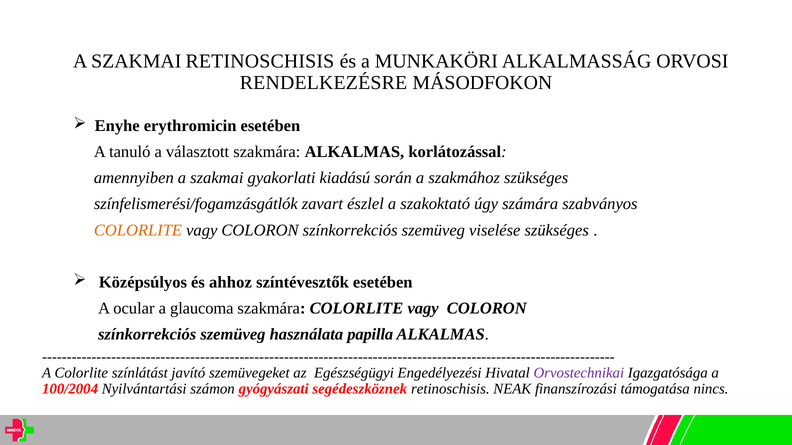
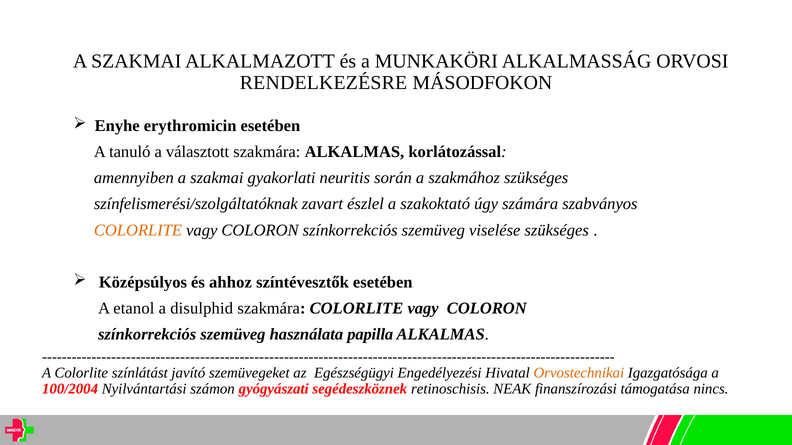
SZAKMAI RETINOSCHISIS: RETINOSCHISIS -> ALKALMAZOTT
kiadású: kiadású -> neuritis
színfelismerési/fogamzásgátlók: színfelismerési/fogamzásgátlók -> színfelismerési/szolgáltatóknak
ocular: ocular -> etanol
glaucoma: glaucoma -> disulphid
Orvostechnikai colour: purple -> orange
